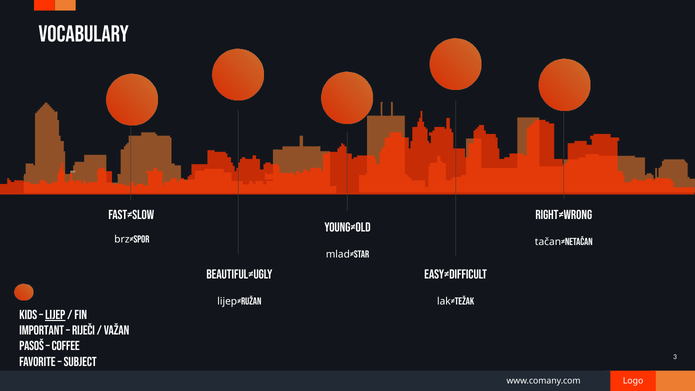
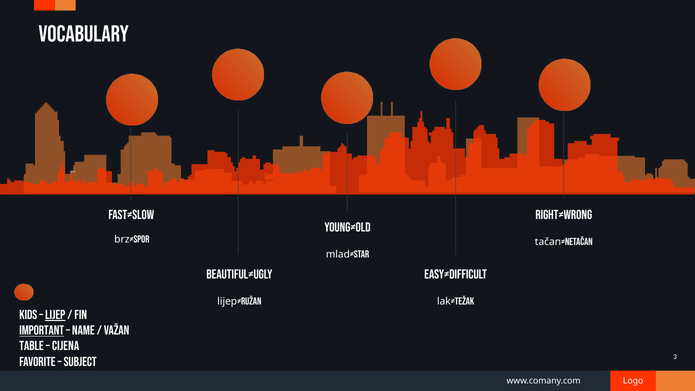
important underline: none -> present
riječi: riječi -> name
pasoš: pasoš -> table
coffee: coffee -> cijena
